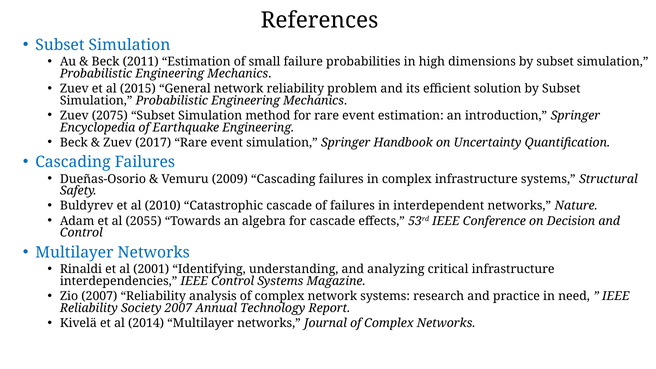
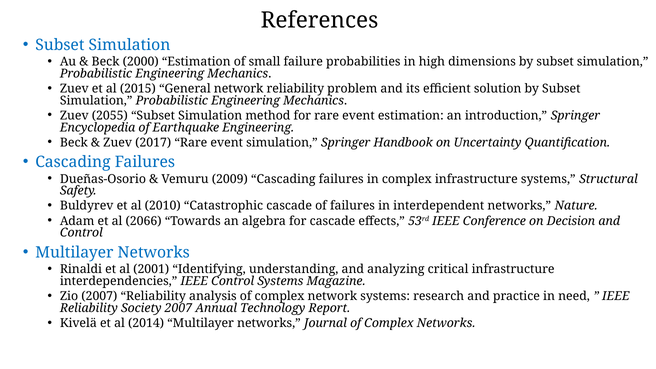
2011: 2011 -> 2000
2075: 2075 -> 2055
2055: 2055 -> 2066
